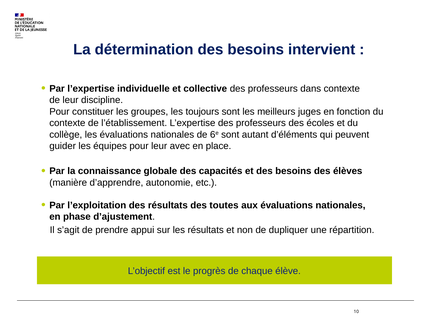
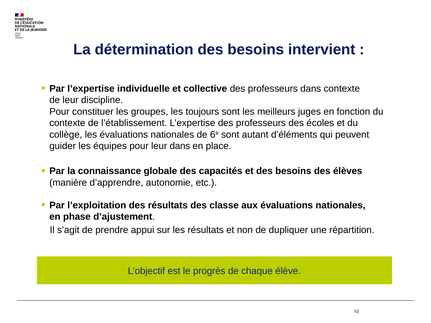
leur avec: avec -> dans
toutes: toutes -> classe
